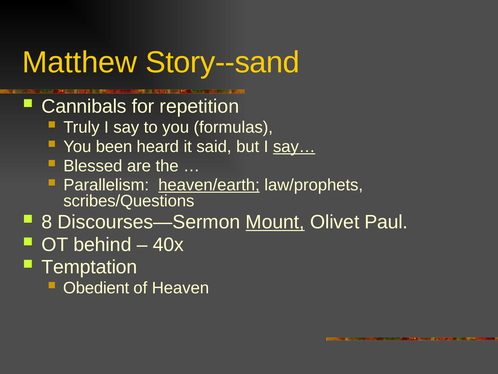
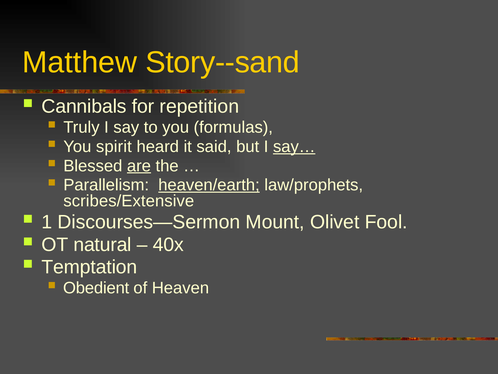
been: been -> spirit
are underline: none -> present
scribes/Questions: scribes/Questions -> scribes/Extensive
8: 8 -> 1
Mount underline: present -> none
Paul: Paul -> Fool
behind: behind -> natural
